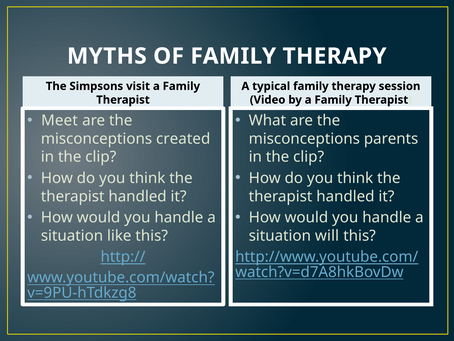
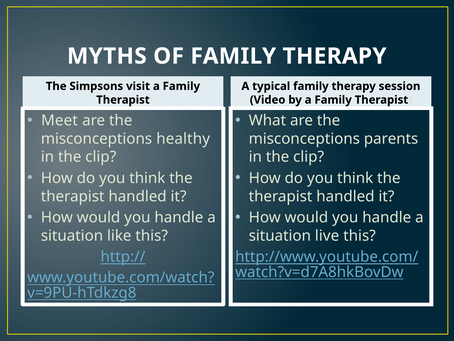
created: created -> healthy
will: will -> live
